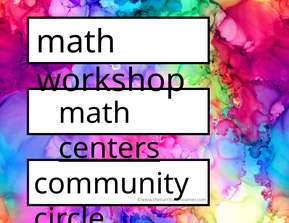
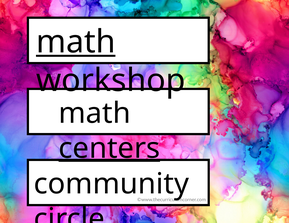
math at (76, 42) underline: none -> present
